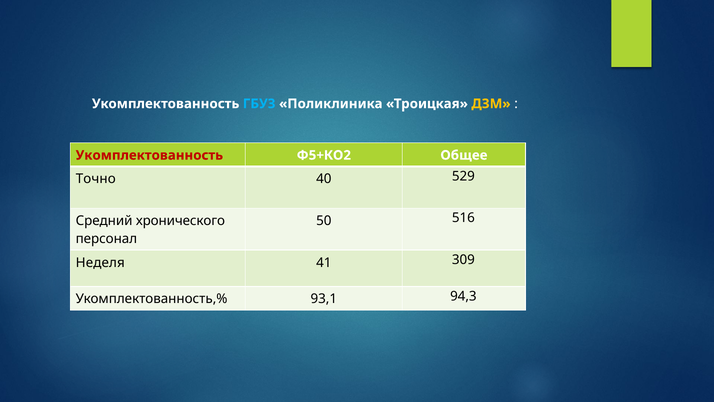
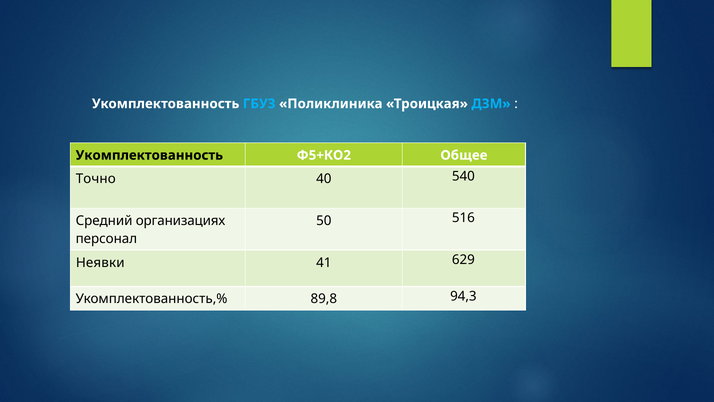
ДЗМ colour: yellow -> light blue
Укомплектованность at (149, 155) colour: red -> black
529: 529 -> 540
хронического: хронического -> организациях
Неделя: Неделя -> Неявки
309: 309 -> 629
93,1: 93,1 -> 89,8
